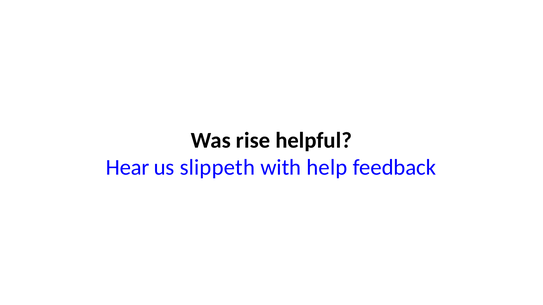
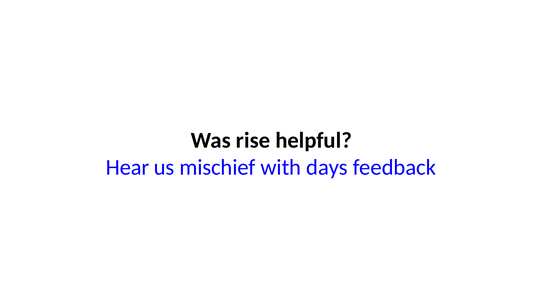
slippeth: slippeth -> mischief
help: help -> days
